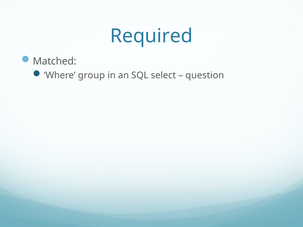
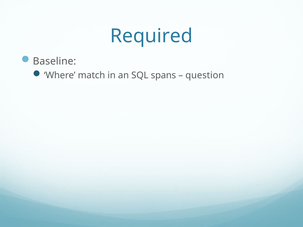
Matched: Matched -> Baseline
group: group -> match
select: select -> spans
